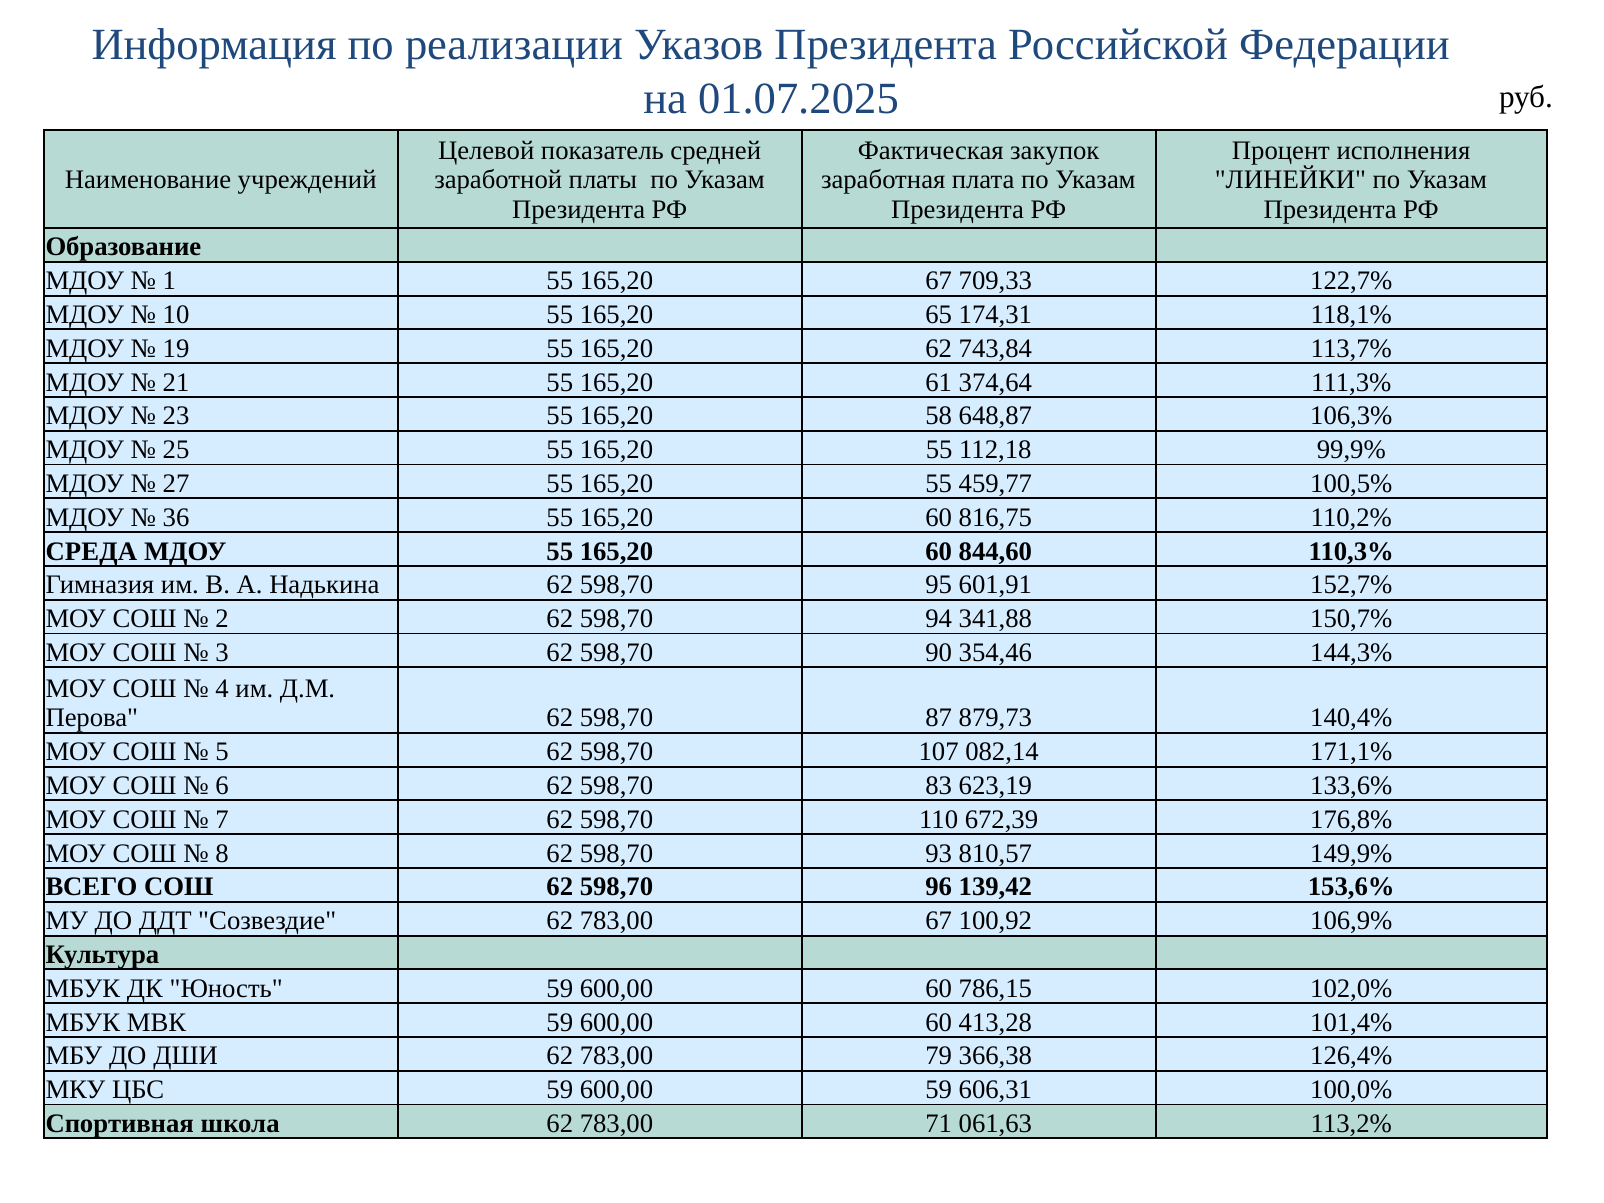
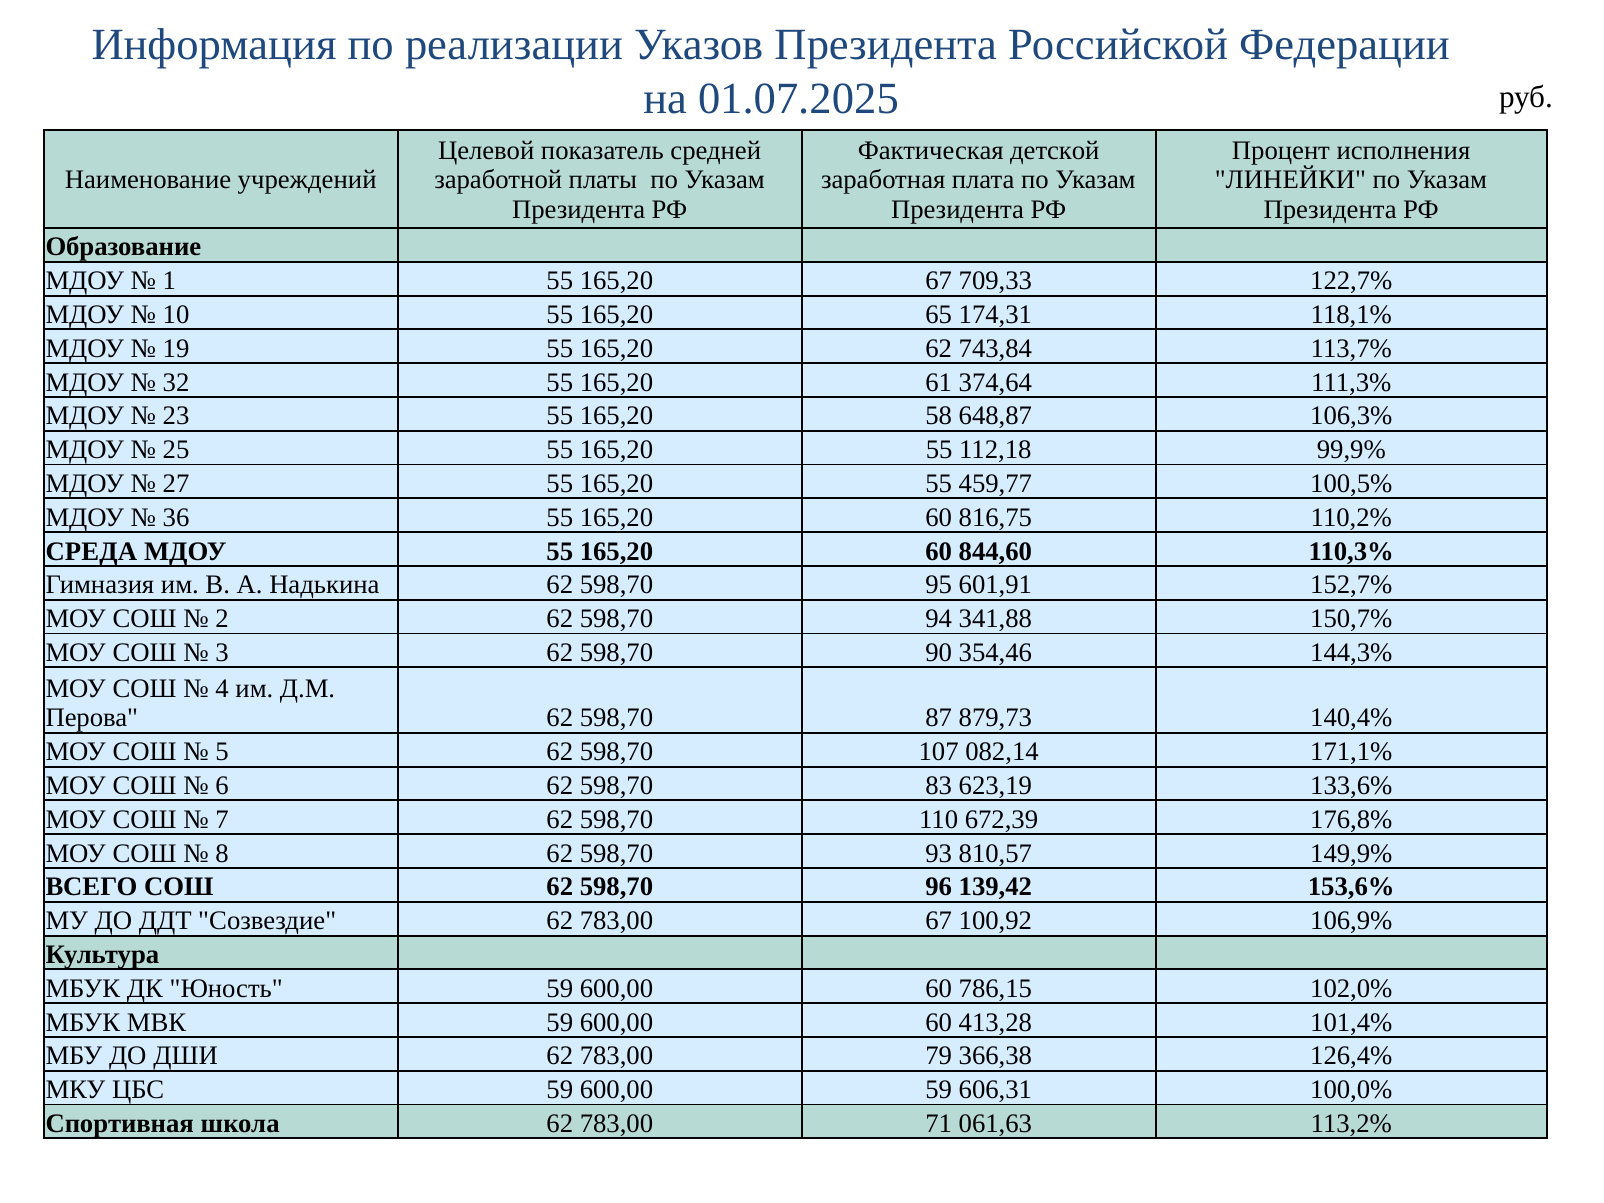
закупок: закупок -> детской
21: 21 -> 32
